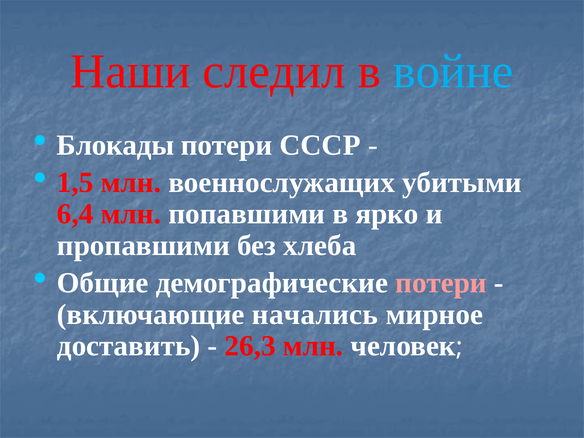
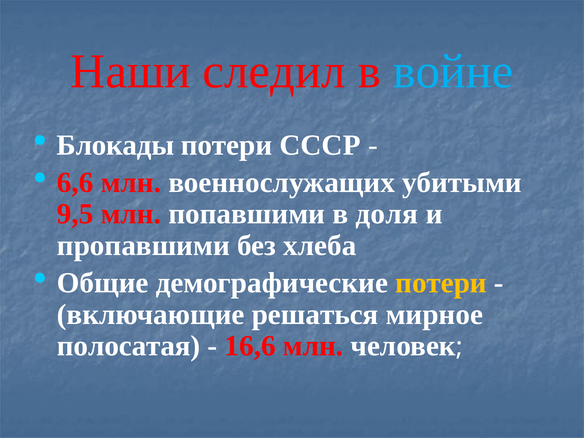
1,5: 1,5 -> 6,6
6,4: 6,4 -> 9,5
ярко: ярко -> доля
потери at (441, 283) colour: pink -> yellow
начались: начались -> решаться
доставить: доставить -> полосатая
26,3: 26,3 -> 16,6
